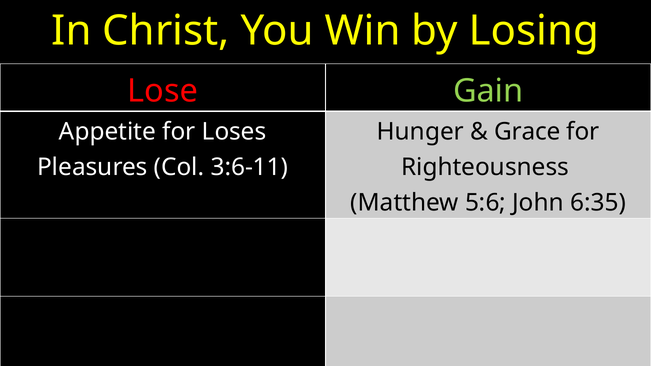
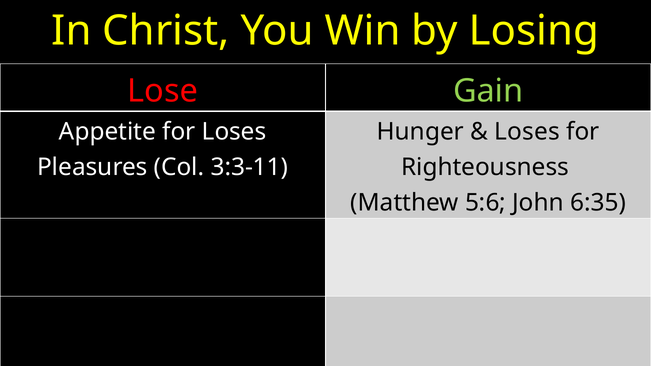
Grace at (527, 132): Grace -> Loses
3:6-11: 3:6-11 -> 3:3-11
